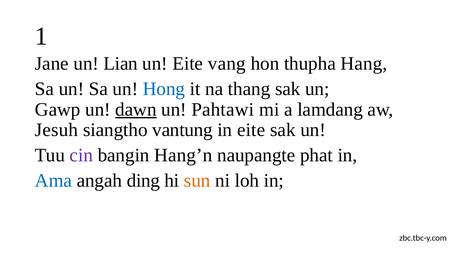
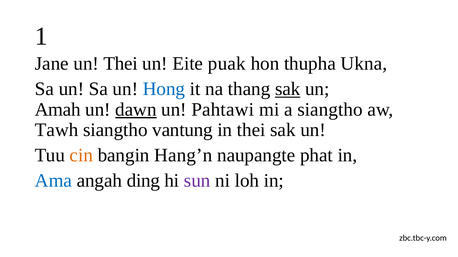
un Lian: Lian -> Thei
vang: vang -> puak
Hang: Hang -> Ukna
sak at (288, 89) underline: none -> present
Gawp: Gawp -> Amah
a lamdang: lamdang -> siangtho
Jesuh: Jesuh -> Tawh
in eite: eite -> thei
cin colour: purple -> orange
sun colour: orange -> purple
